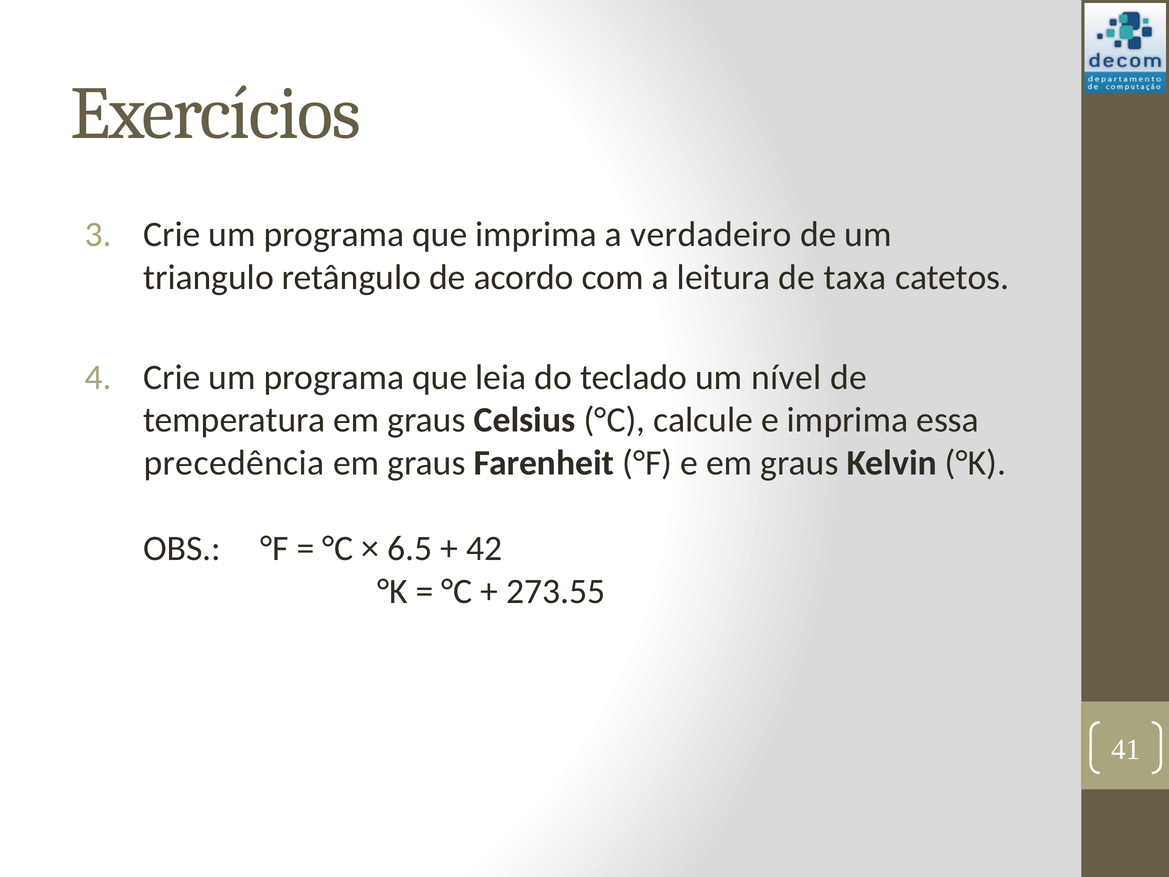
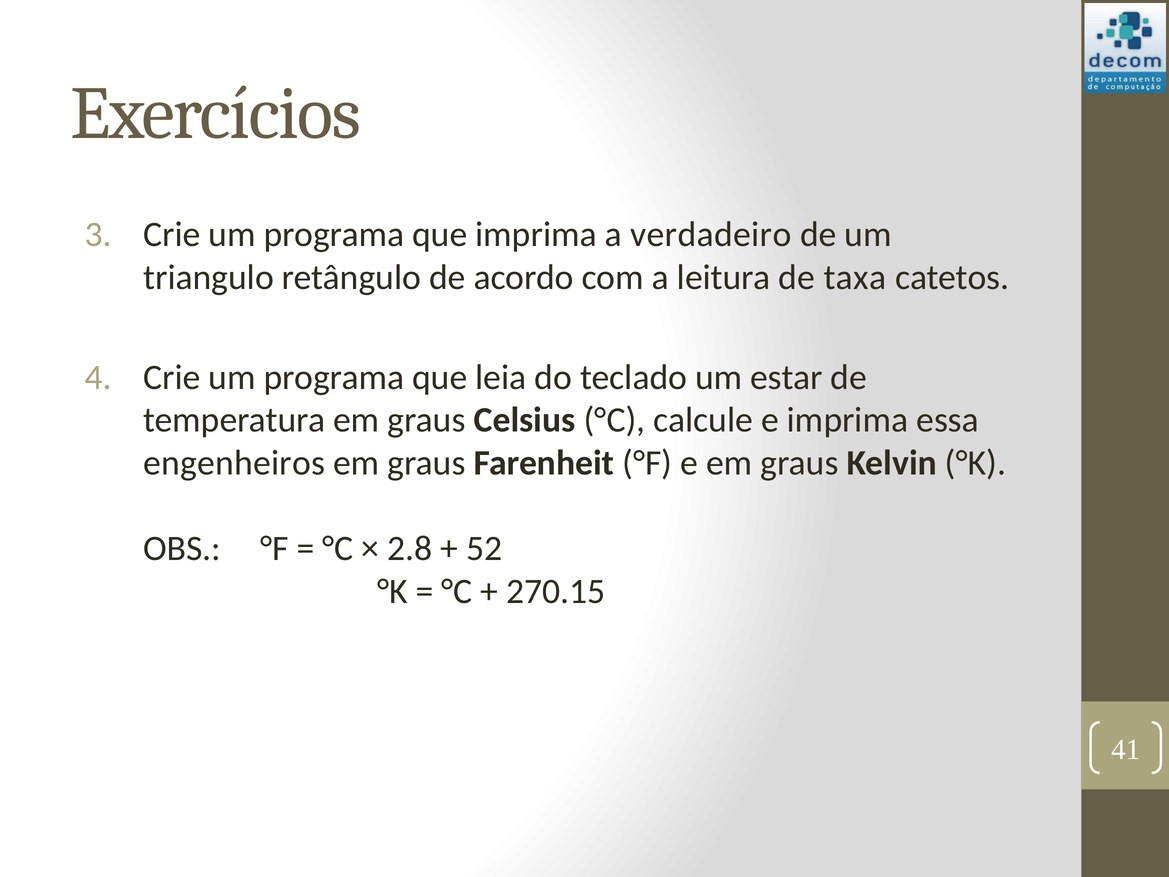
nível: nível -> estar
precedência: precedência -> engenheiros
6.5: 6.5 -> 2.8
42: 42 -> 52
273.55: 273.55 -> 270.15
